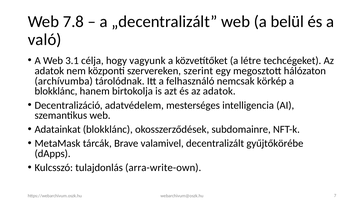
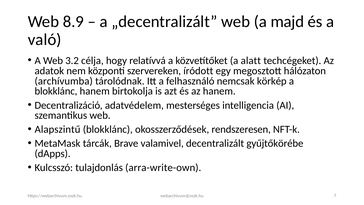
7.8: 7.8 -> 8.9
belül: belül -> majd
3.1: 3.1 -> 3.2
vagyunk: vagyunk -> relatívvá
létre: létre -> alatt
szerint: szerint -> íródott
és az adatok: adatok -> hanem
Adatainkat: Adatainkat -> Alapszintű
subdomainre: subdomainre -> rendszeresen
